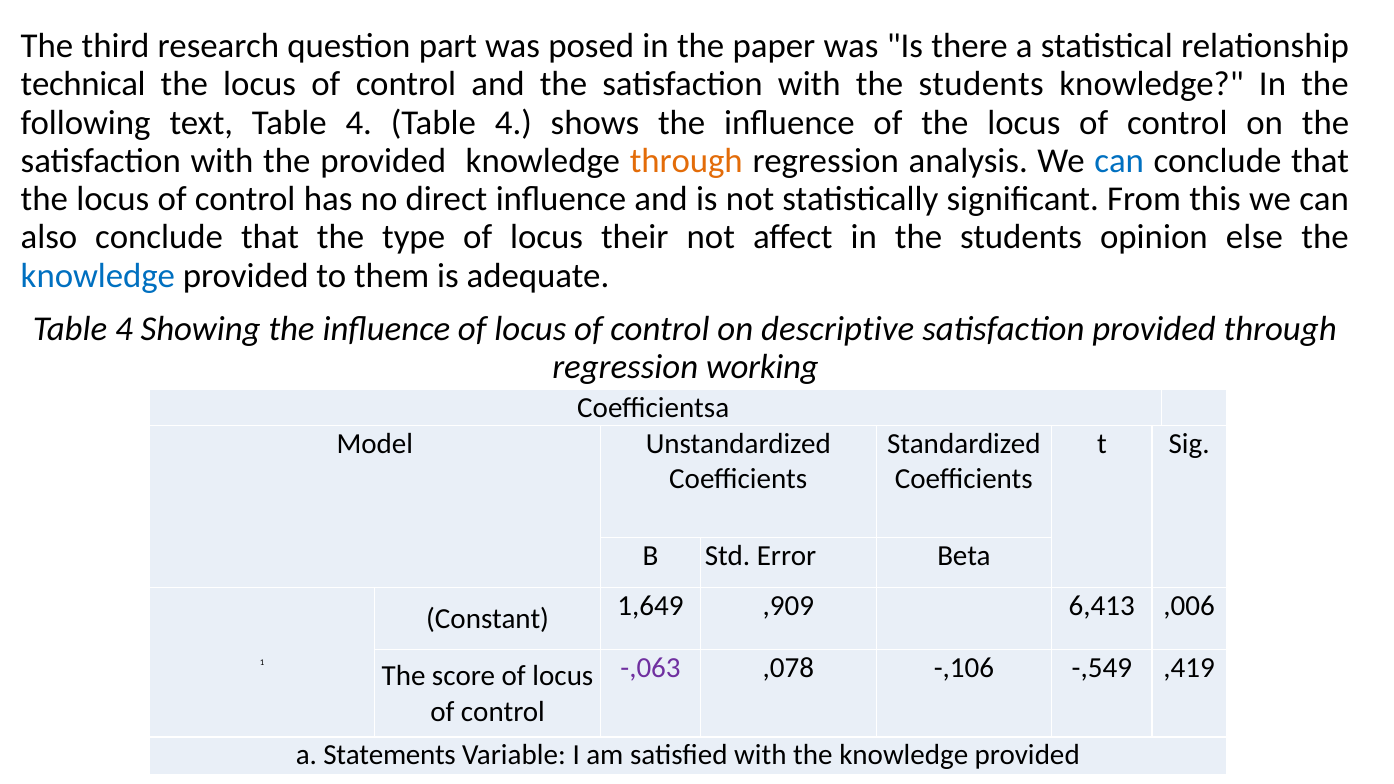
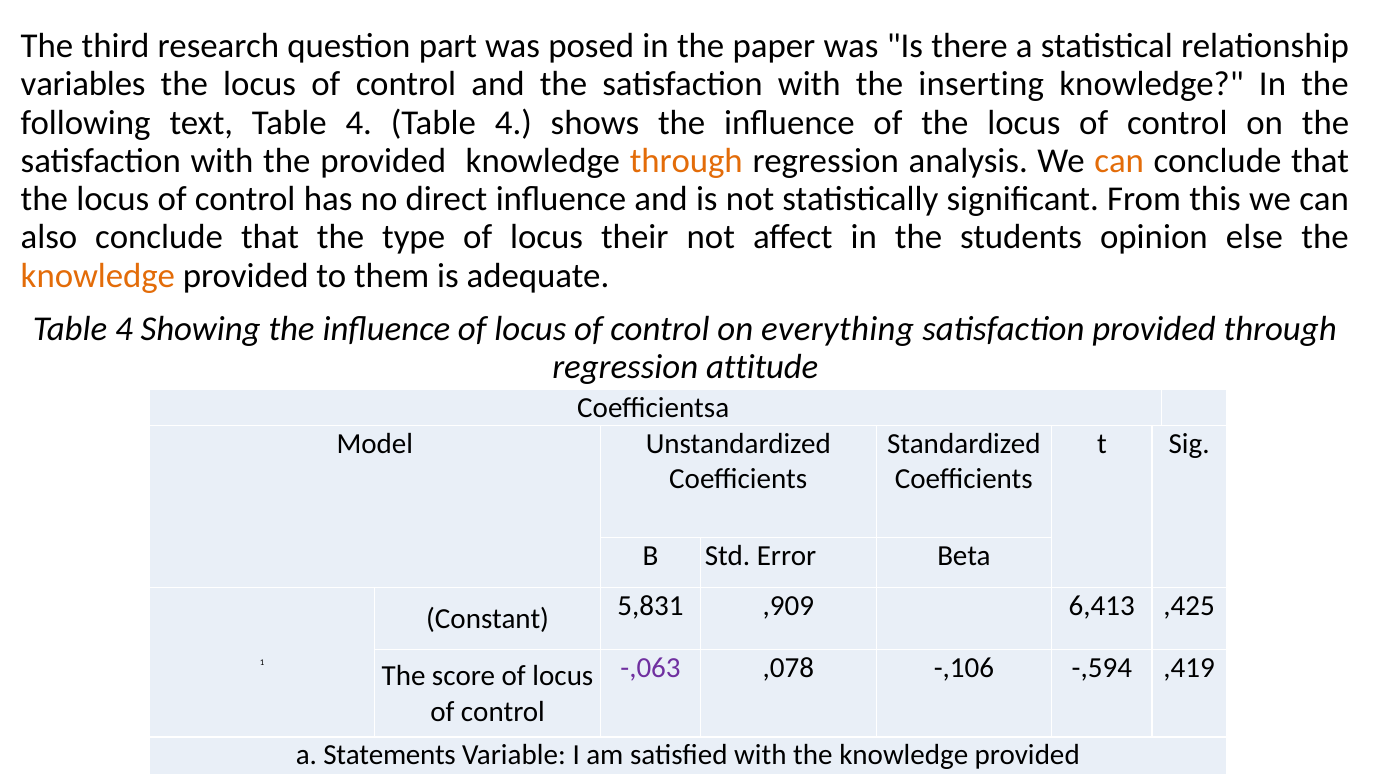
technical: technical -> variables
with the students: students -> inserting
can at (1119, 161) colour: blue -> orange
knowledge at (98, 276) colour: blue -> orange
descriptive: descriptive -> everything
working: working -> attitude
1,649: 1,649 -> 5,831
,006: ,006 -> ,425
-,549: -,549 -> -,594
